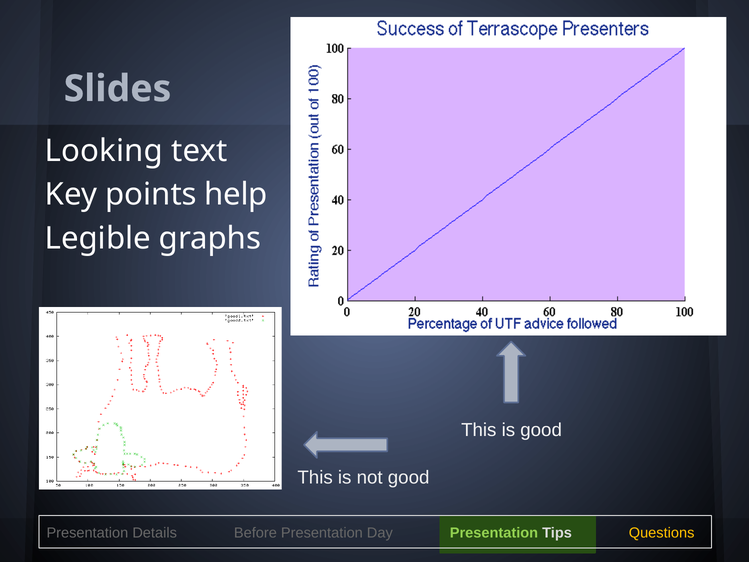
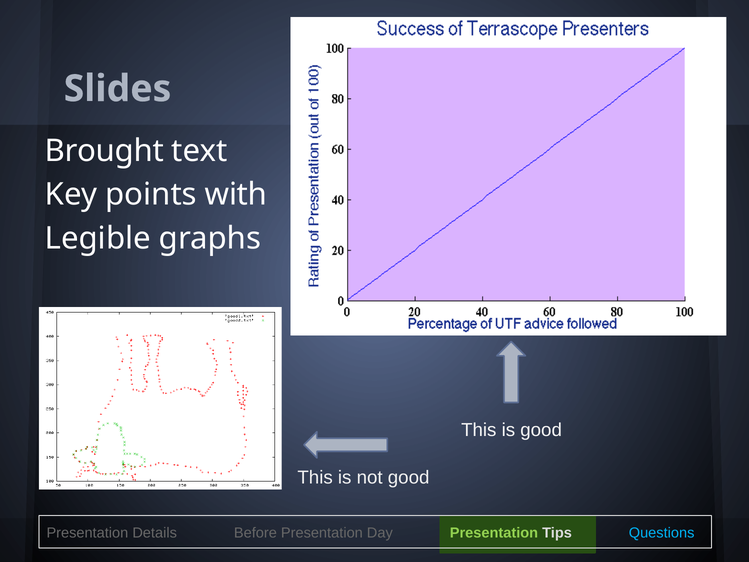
Looking: Looking -> Brought
help: help -> with
Questions colour: yellow -> light blue
